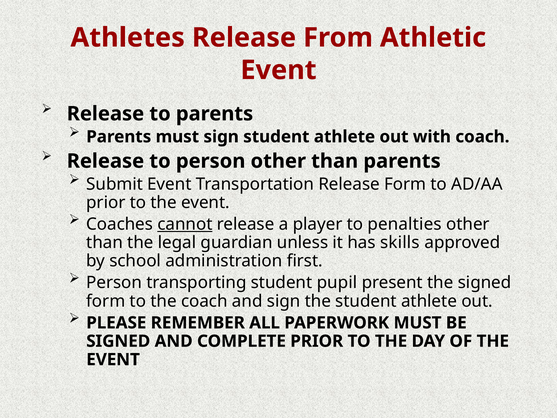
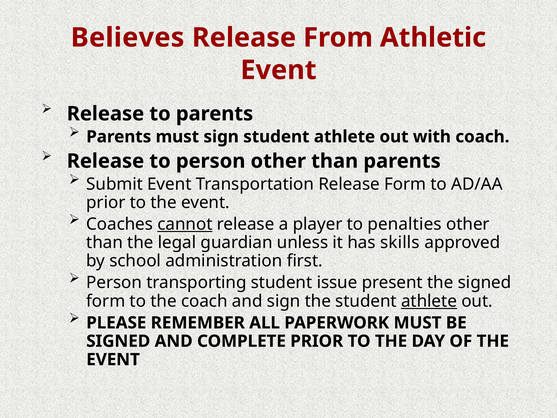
Athletes: Athletes -> Believes
pupil: pupil -> issue
athlete at (429, 301) underline: none -> present
